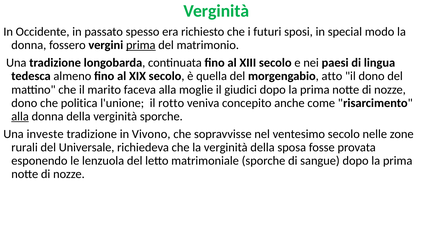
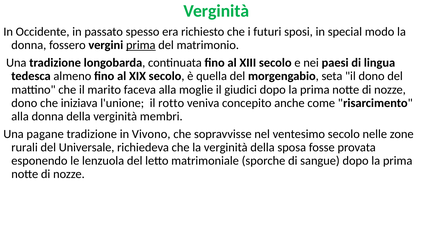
atto: atto -> seta
politica: politica -> iniziava
alla at (20, 116) underline: present -> none
verginità sporche: sporche -> membri
investe: investe -> pagane
